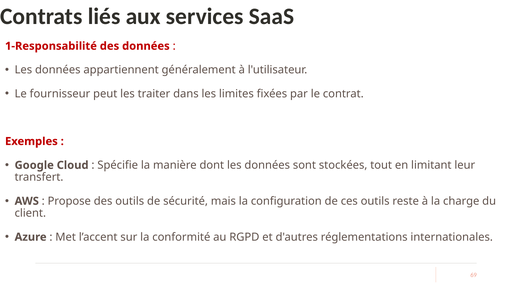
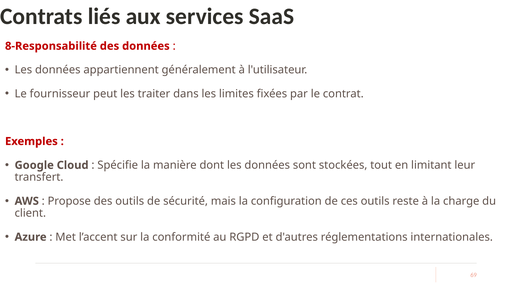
1-Responsabilité: 1-Responsabilité -> 8-Responsabilité
